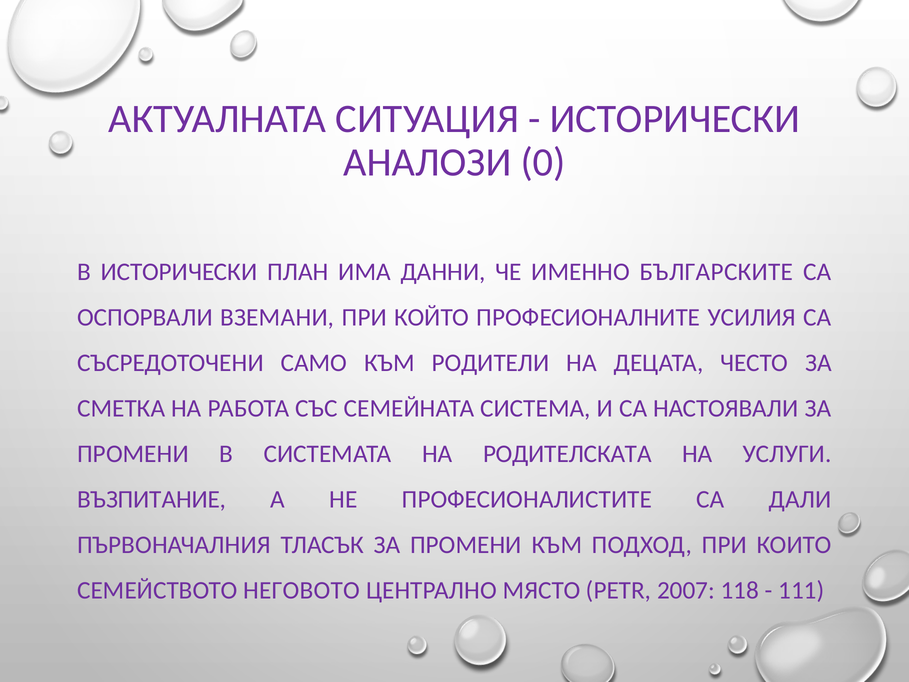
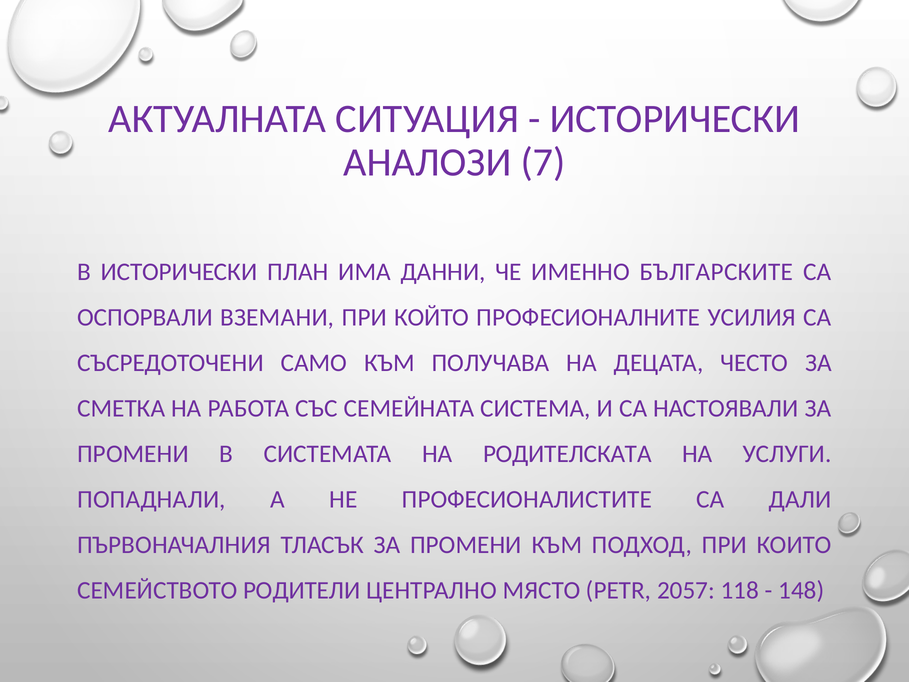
0: 0 -> 7
РОДИТЕЛИ: РОДИТЕЛИ -> ПОЛУЧАВА
ВЪЗПИТАНИЕ: ВЪЗПИТАНИЕ -> ПОПАДНАЛИ
НЕГОВОТО: НЕГОВОТО -> РОДИТЕЛИ
2007: 2007 -> 2057
111: 111 -> 148
